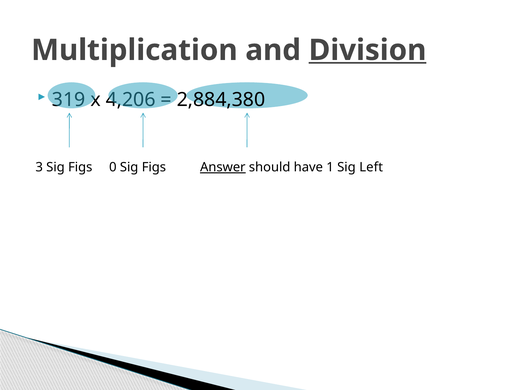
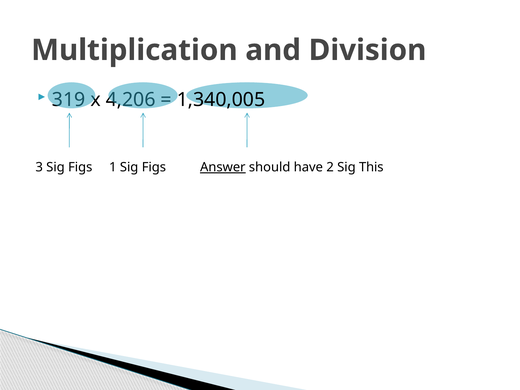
Division underline: present -> none
2,884,380: 2,884,380 -> 1,340,005
0: 0 -> 1
1: 1 -> 2
Left: Left -> This
